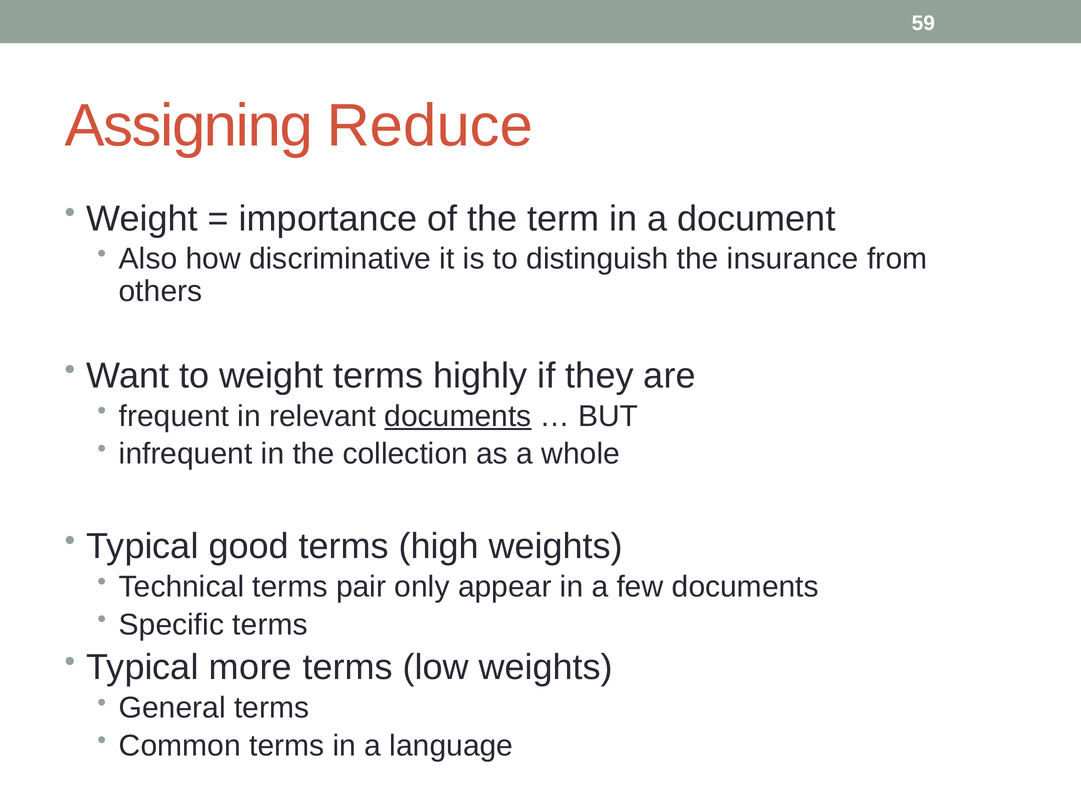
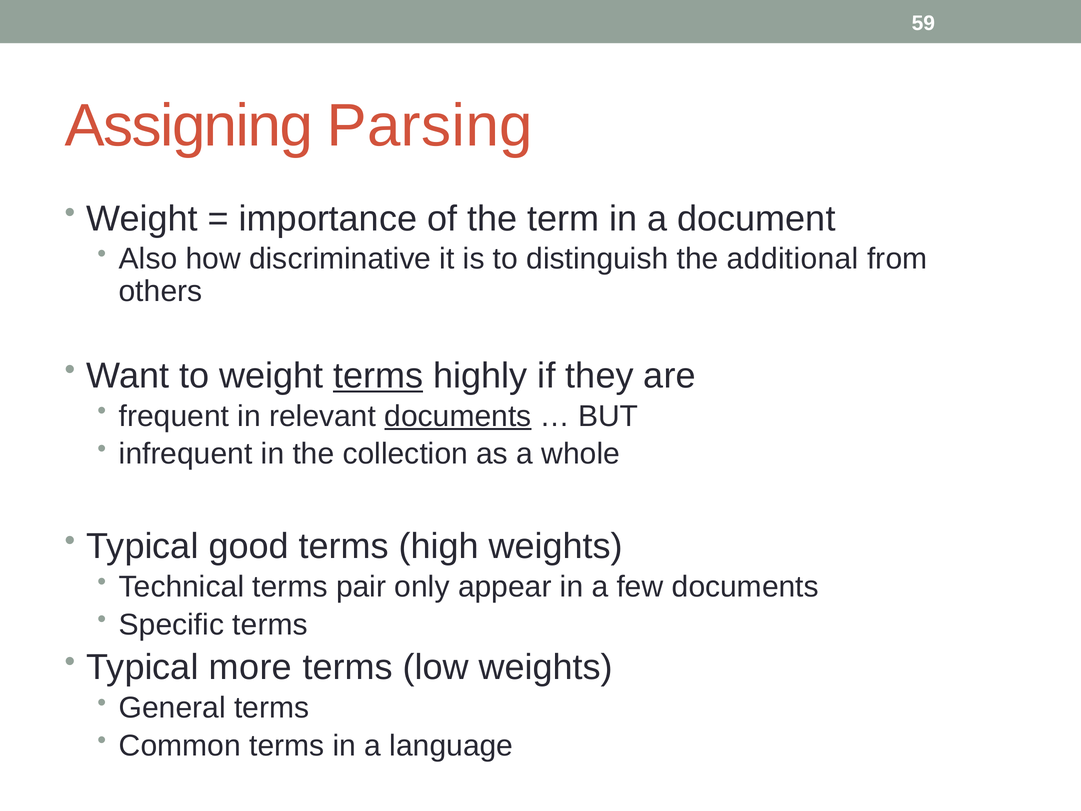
Reduce: Reduce -> Parsing
insurance: insurance -> additional
terms at (378, 376) underline: none -> present
